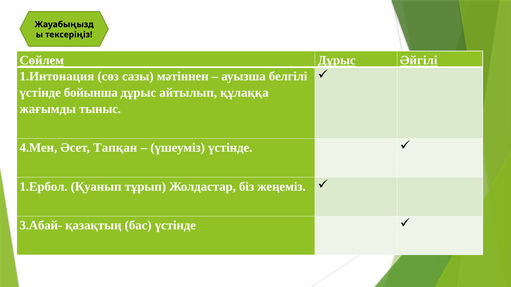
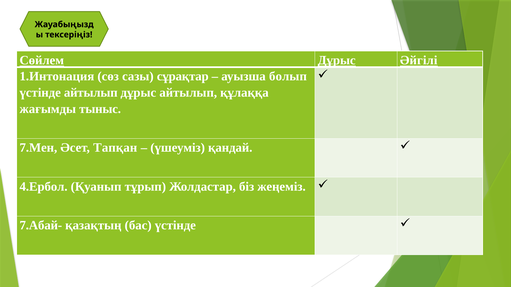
мәтіннен: мәтіннен -> сұрақтар
белгілі: белгілі -> болып
үстінде бойынша: бойынша -> айтылып
4.Мен: 4.Мен -> 7.Мен
үшеуміз үстінде: үстінде -> қандай
1.Ербол: 1.Ербол -> 4.Ербол
3.Абай-: 3.Абай- -> 7.Абай-
